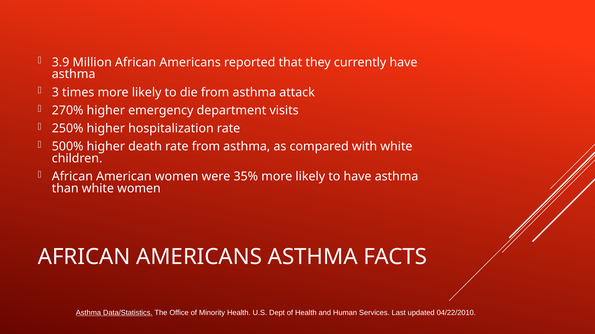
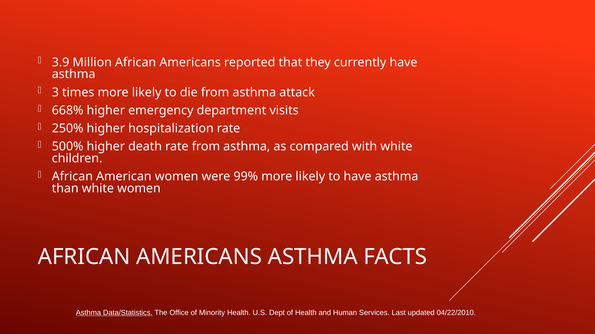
270%: 270% -> 668%
35%: 35% -> 99%
